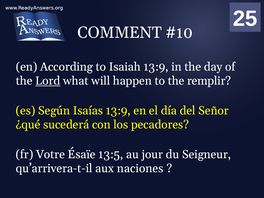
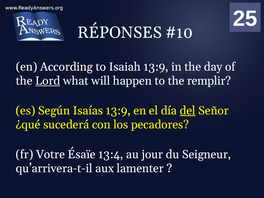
COMMENT: COMMENT -> RÉPONSES
del underline: none -> present
13:5: 13:5 -> 13:4
naciones: naciones -> lamenter
